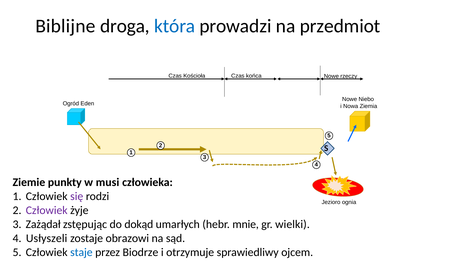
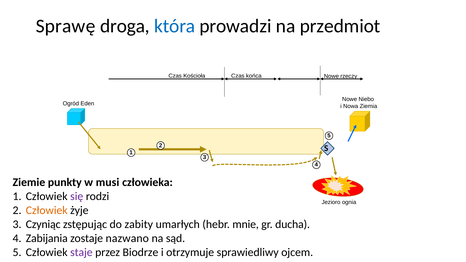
Biblijne: Biblijne -> Sprawę
Człowiek at (47, 210) colour: purple -> orange
Zażądał: Zażądał -> Czyniąc
dokąd: dokąd -> zabity
wielki: wielki -> ducha
Usłyszeli: Usłyszeli -> Zabijania
obrazowi: obrazowi -> nazwano
staje colour: blue -> purple
